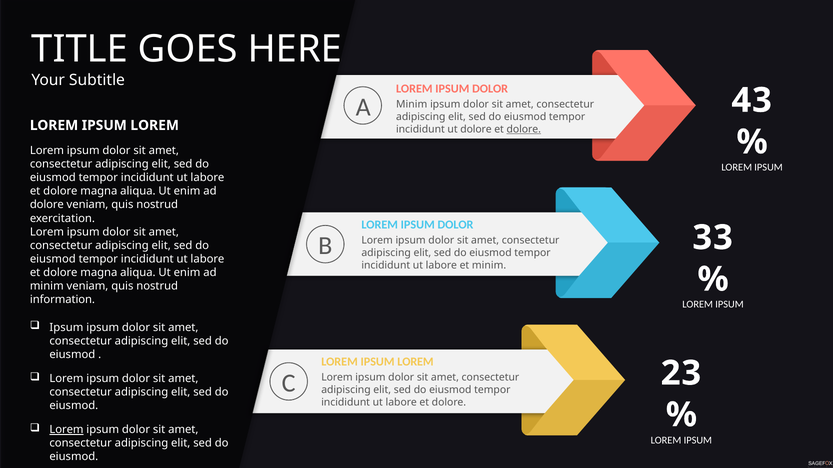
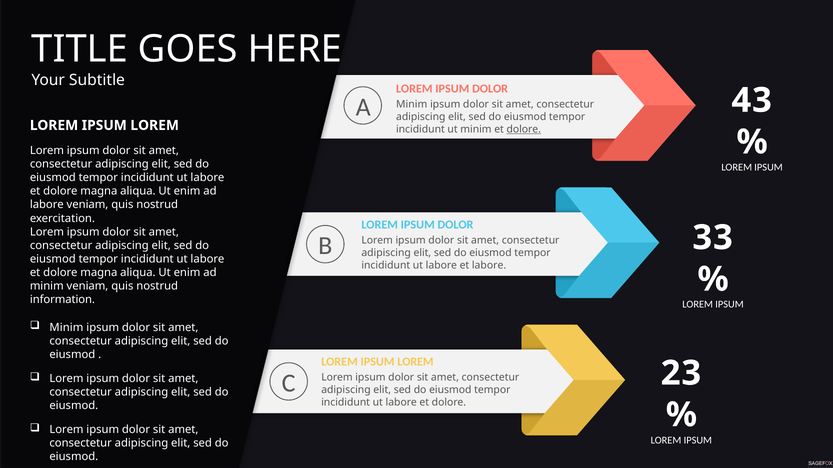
ut dolore: dolore -> minim
dolore at (47, 205): dolore -> labore
et minim: minim -> labore
Ipsum at (66, 328): Ipsum -> Minim
Lorem at (67, 430) underline: present -> none
